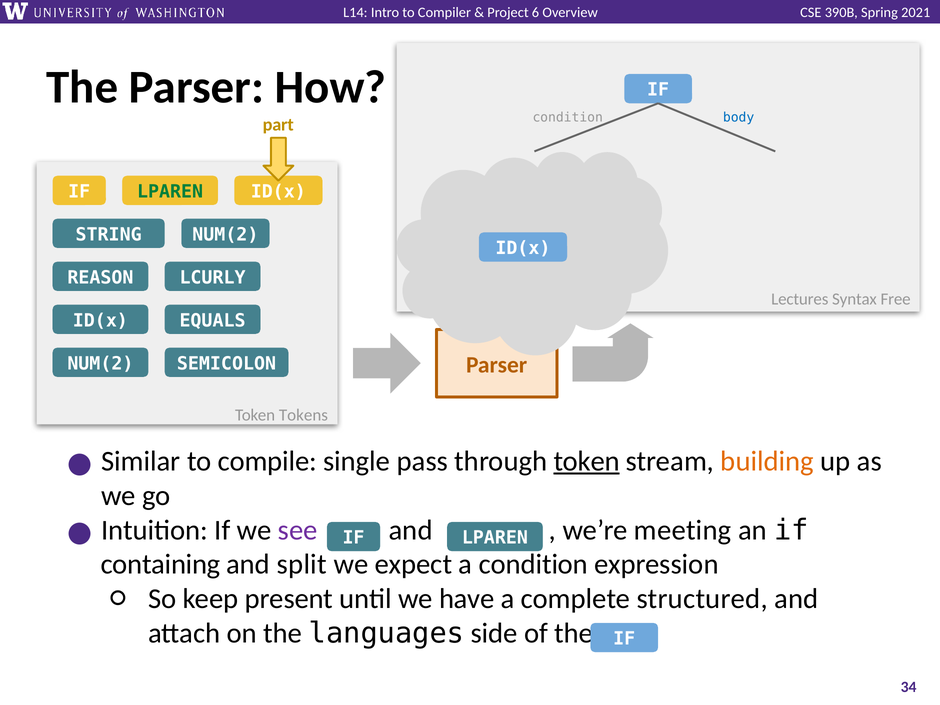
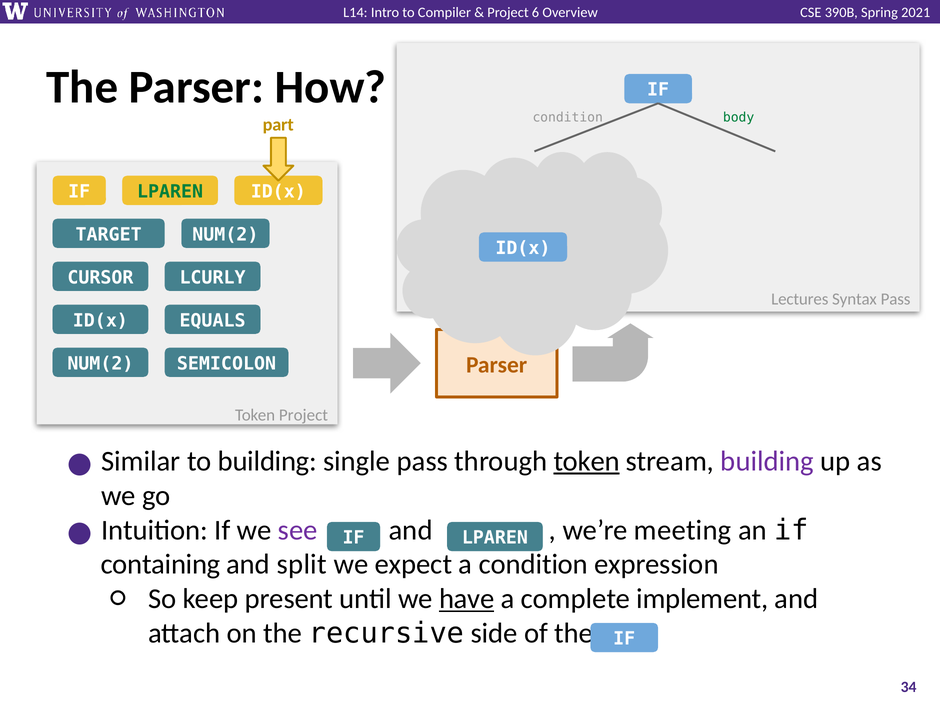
body colour: blue -> green
STRING: STRING -> TARGET
REASON: REASON -> CURSOR
Syntax Free: Free -> Pass
Token Tokens: Tokens -> Project
to compile: compile -> building
building at (767, 461) colour: orange -> purple
have underline: none -> present
structured: structured -> implement
languages: languages -> recursive
